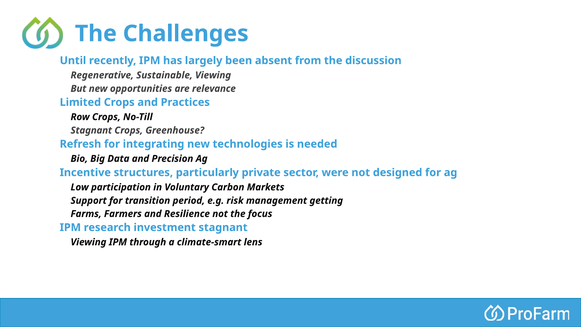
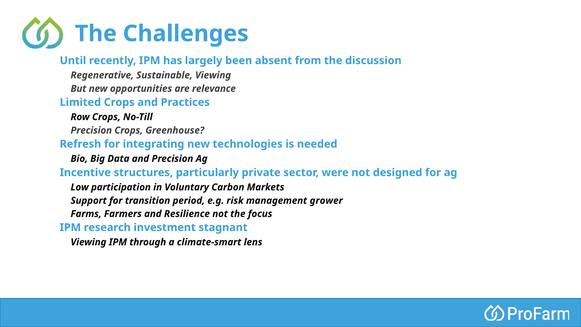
Stagnant at (91, 130): Stagnant -> Precision
getting: getting -> grower
